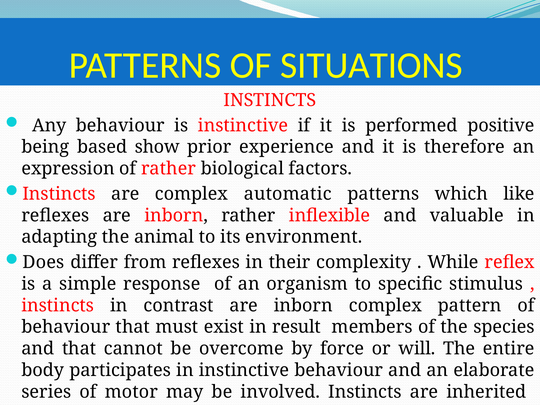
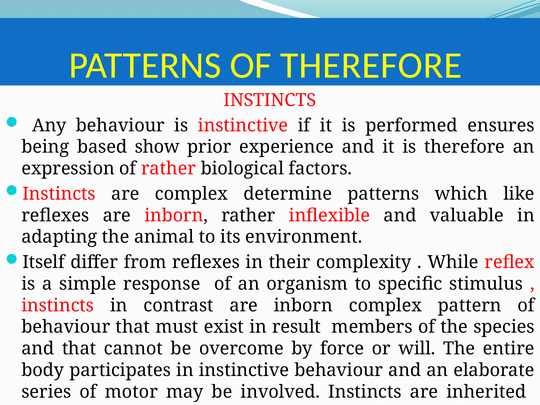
OF SITUATIONS: SITUATIONS -> THEREFORE
positive: positive -> ensures
automatic: automatic -> determine
Does: Does -> Itself
